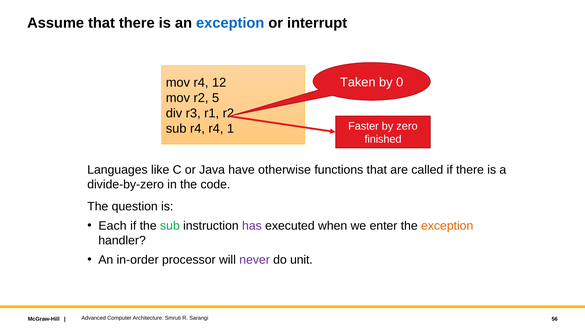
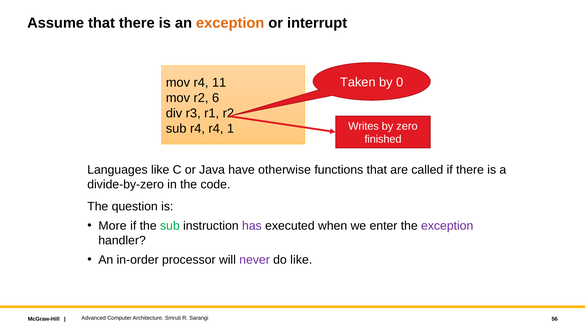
exception at (230, 23) colour: blue -> orange
12: 12 -> 11
5: 5 -> 6
Faster: Faster -> Writes
Each: Each -> More
exception at (447, 226) colour: orange -> purple
do unit: unit -> like
